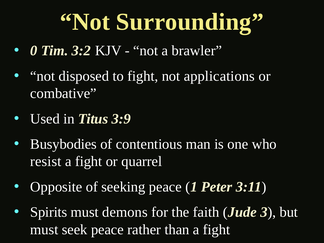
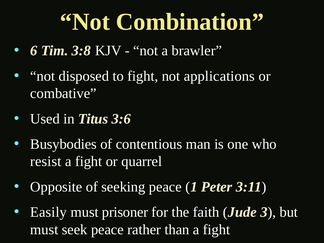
Surrounding: Surrounding -> Combination
0: 0 -> 6
3:2: 3:2 -> 3:8
3:9: 3:9 -> 3:6
Spirits: Spirits -> Easily
demons: demons -> prisoner
